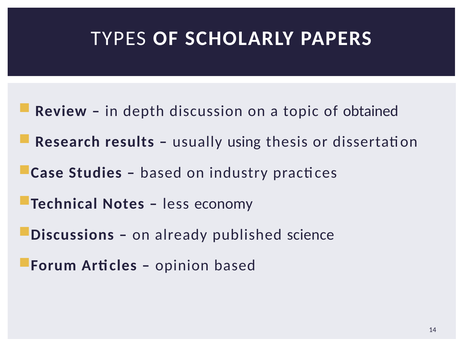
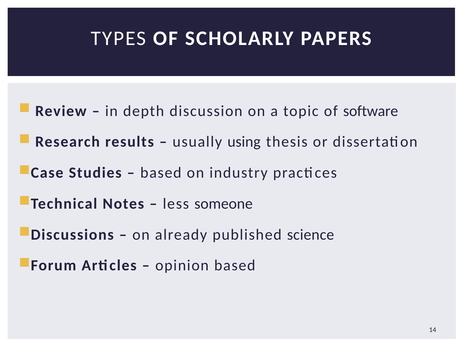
obtained: obtained -> software
economy: economy -> someone
